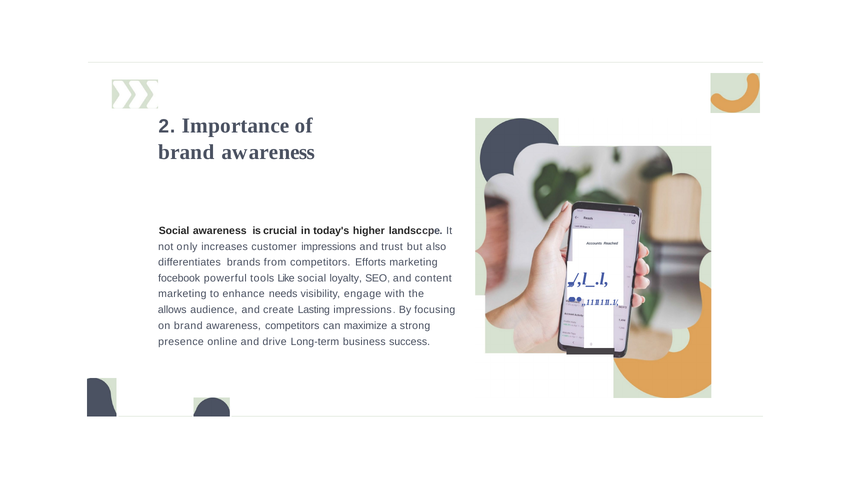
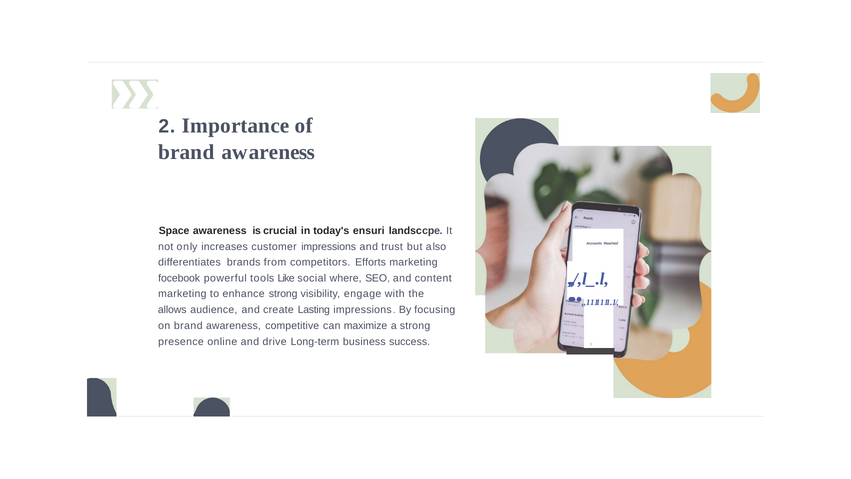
Social at (174, 231): Social -> Space
higher: higher -> ensuri
loyalty: loyalty -> where
enhance needs: needs -> strong
awareness competitors: competitors -> competitive
